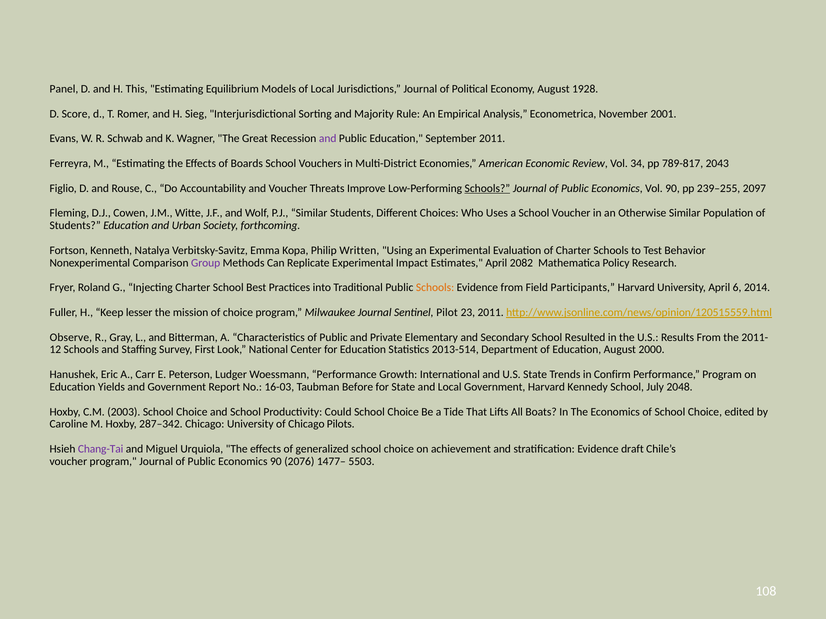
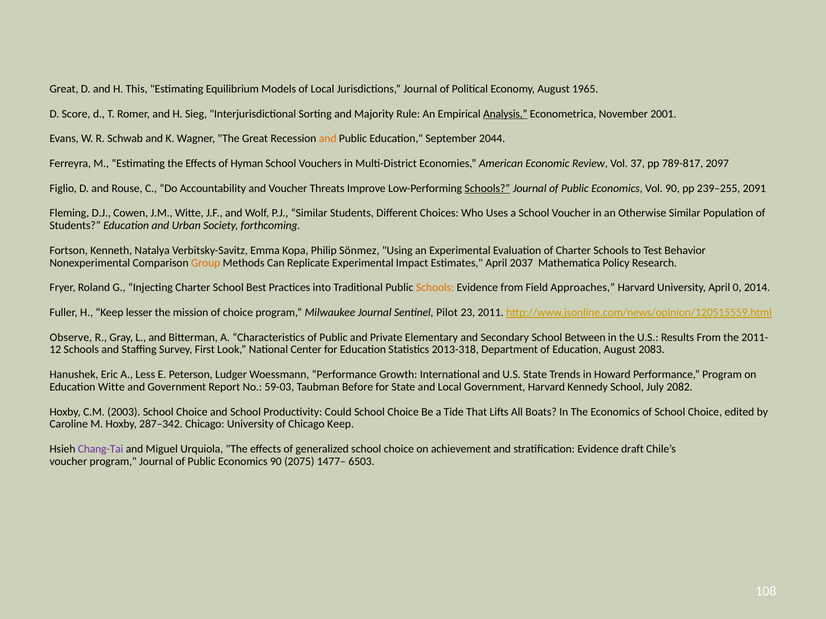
Panel at (64, 89): Panel -> Great
1928: 1928 -> 1965
Analysis underline: none -> present
and at (328, 139) colour: purple -> orange
September 2011: 2011 -> 2044
Boards: Boards -> Hyman
34: 34 -> 37
2043: 2043 -> 2097
2097: 2097 -> 2091
Written: Written -> Sönmez
Group colour: purple -> orange
2082: 2082 -> 2037
Participants: Participants -> Approaches
6: 6 -> 0
Resulted: Resulted -> Between
2013-514: 2013-514 -> 2013-318
2000: 2000 -> 2083
Carr: Carr -> Less
Confirm: Confirm -> Howard
Education Yields: Yields -> Witte
16-03: 16-03 -> 59-03
2048: 2048 -> 2082
Chicago Pilots: Pilots -> Keep
2076: 2076 -> 2075
5503: 5503 -> 6503
